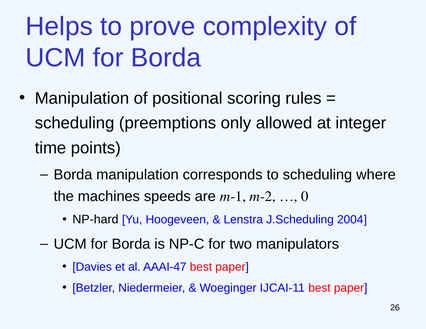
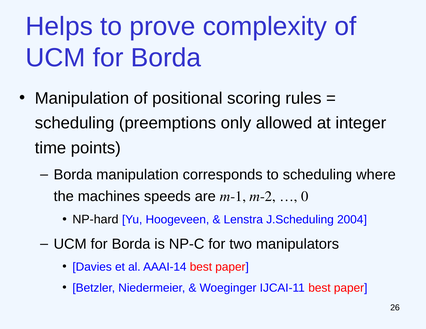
AAAI-47: AAAI-47 -> AAAI-14
